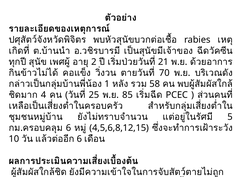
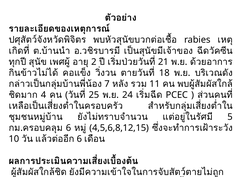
70: 70 -> 18
1: 1 -> 7
58: 58 -> 11
85: 85 -> 24
